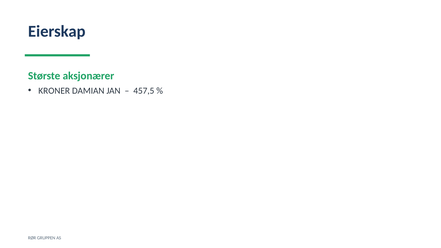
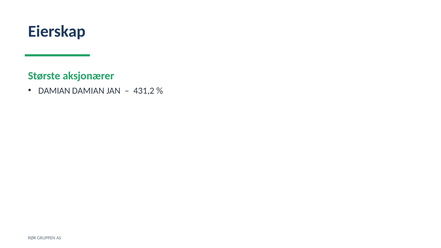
KRONER at (54, 91): KRONER -> DAMIAN
457,5: 457,5 -> 431,2
